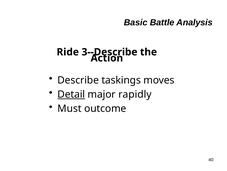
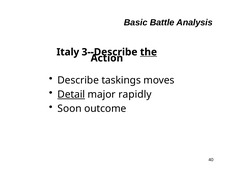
Ride: Ride -> Italy
the underline: none -> present
Must: Must -> Soon
